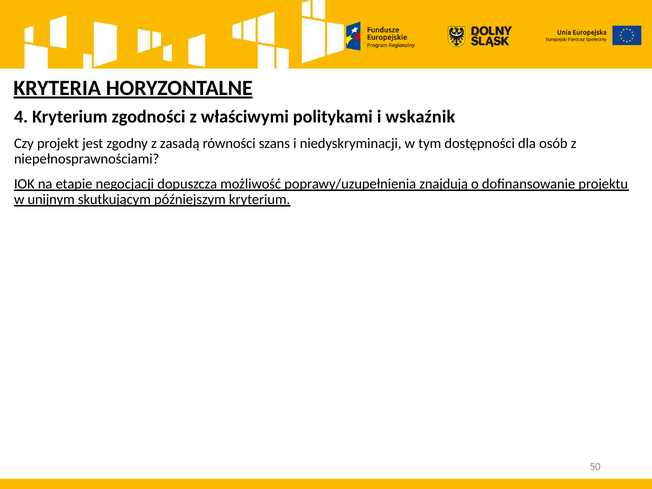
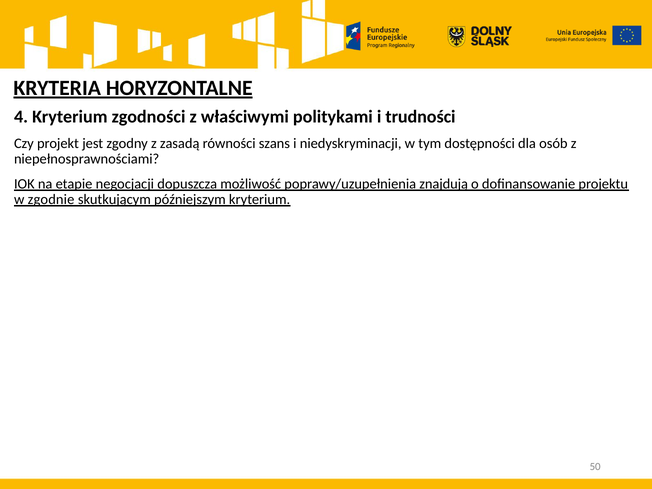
wskaźnik: wskaźnik -> trudności
unijnym: unijnym -> zgodnie
